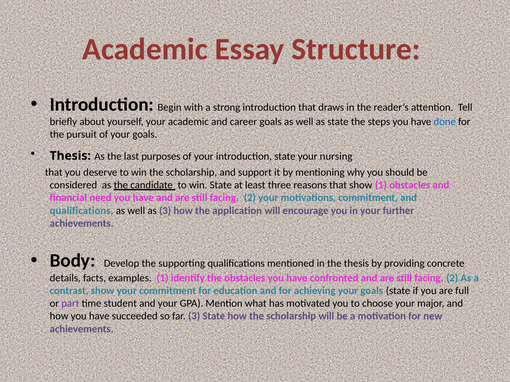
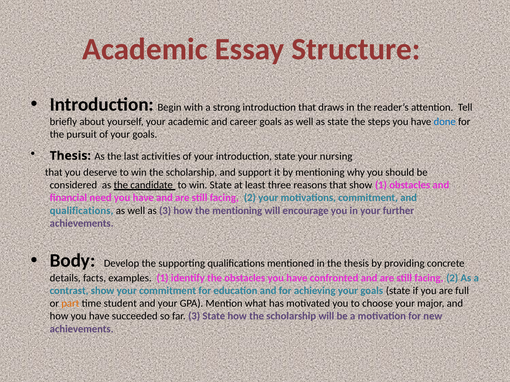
purposes: purposes -> activities
the application: application -> mentioning
part colour: purple -> orange
